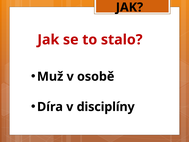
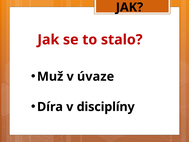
osobě: osobě -> úvaze
